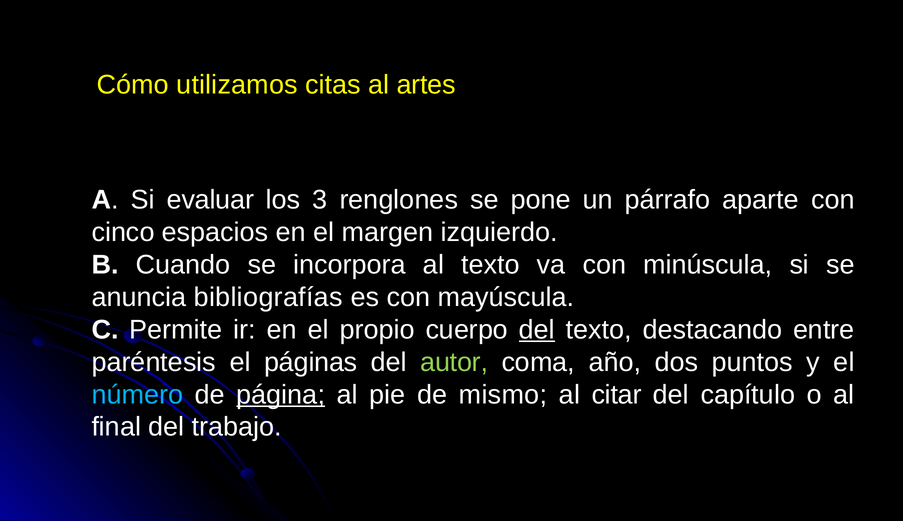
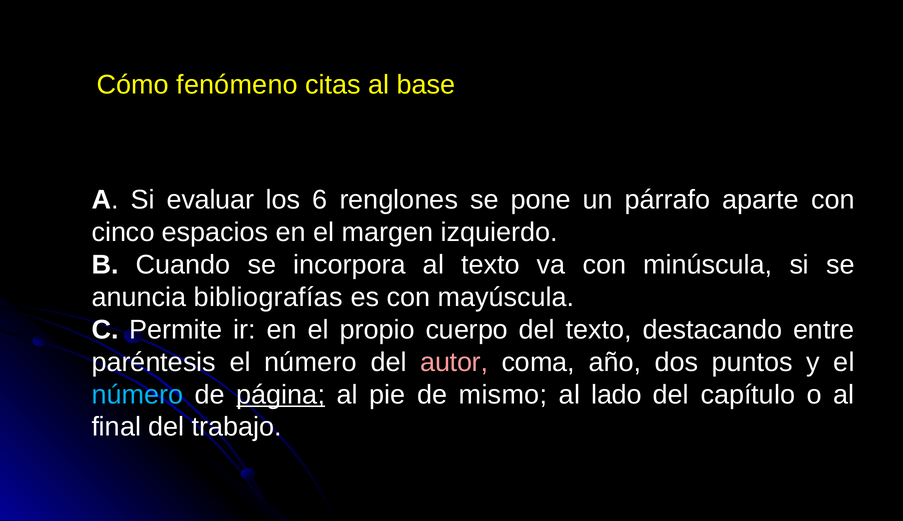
utilizamos: utilizamos -> fenómeno
artes: artes -> base
3: 3 -> 6
del at (537, 330) underline: present -> none
paréntesis el páginas: páginas -> número
autor colour: light green -> pink
citar: citar -> lado
